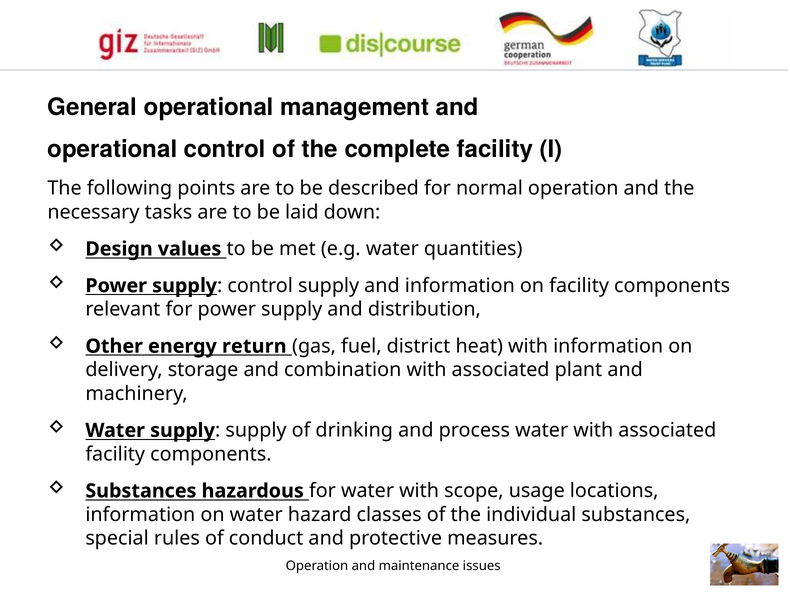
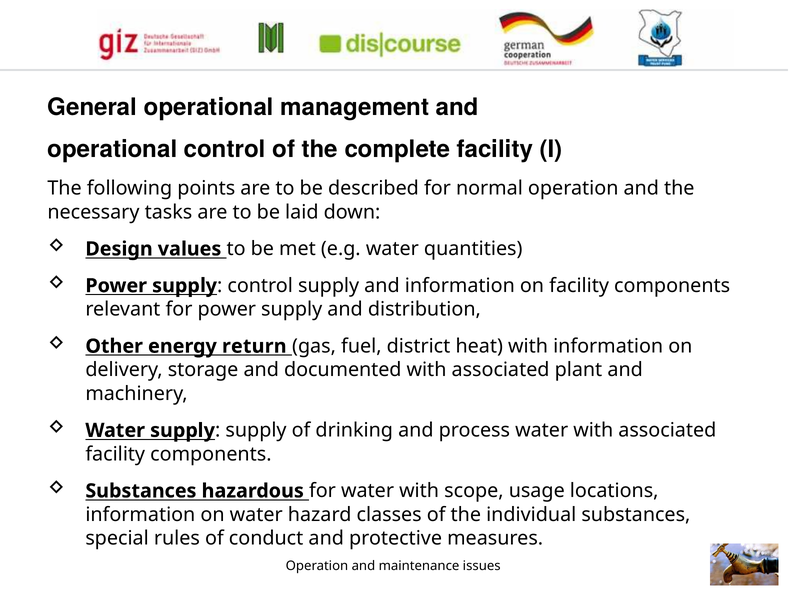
combination: combination -> documented
